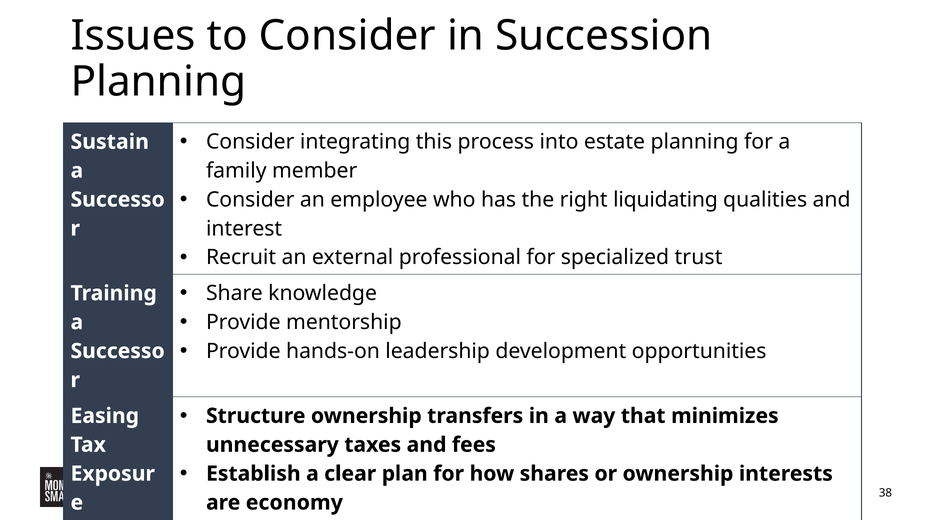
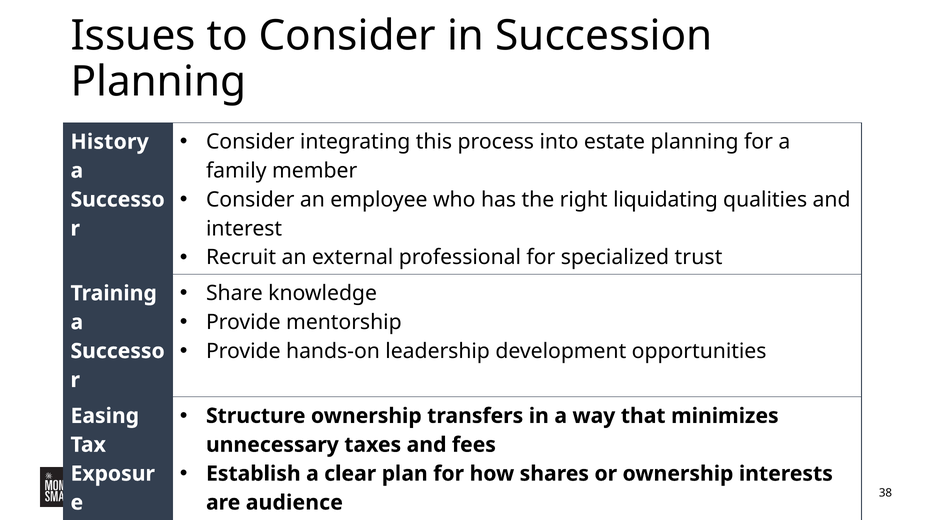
Sustain: Sustain -> History
economy: economy -> audience
